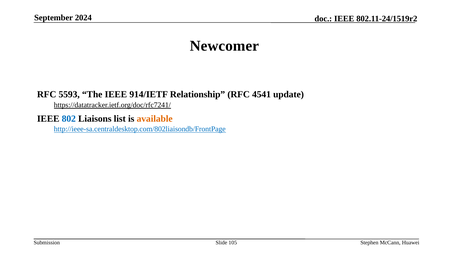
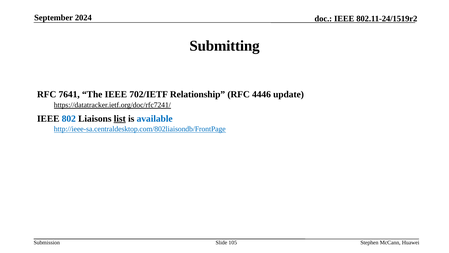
Newcomer: Newcomer -> Submitting
5593: 5593 -> 7641
914/IETF: 914/IETF -> 702/IETF
4541: 4541 -> 4446
list underline: none -> present
available colour: orange -> blue
